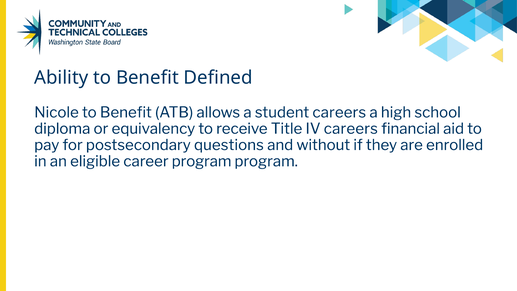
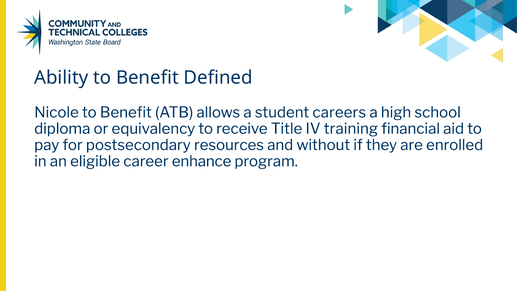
IV careers: careers -> training
questions: questions -> resources
career program: program -> enhance
